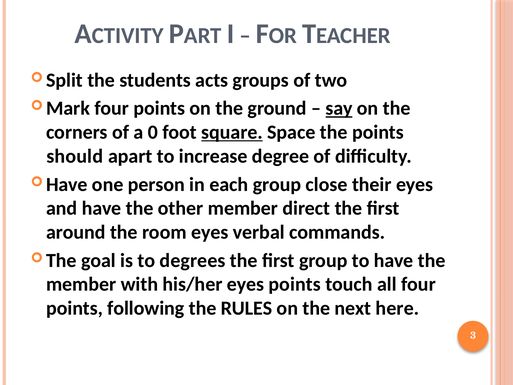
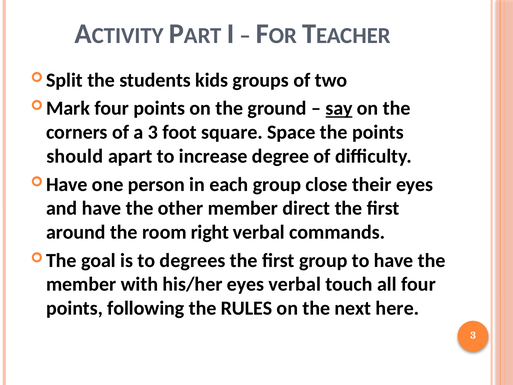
acts: acts -> kids
a 0: 0 -> 3
square underline: present -> none
room eyes: eyes -> right
eyes points: points -> verbal
